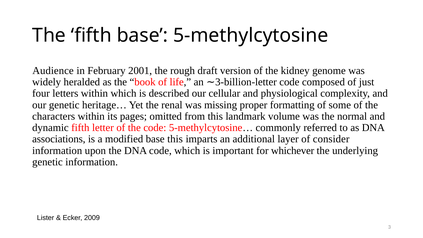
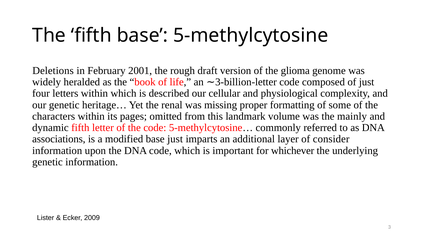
Audience: Audience -> Deletions
kidney: kidney -> glioma
normal: normal -> mainly
base this: this -> just
